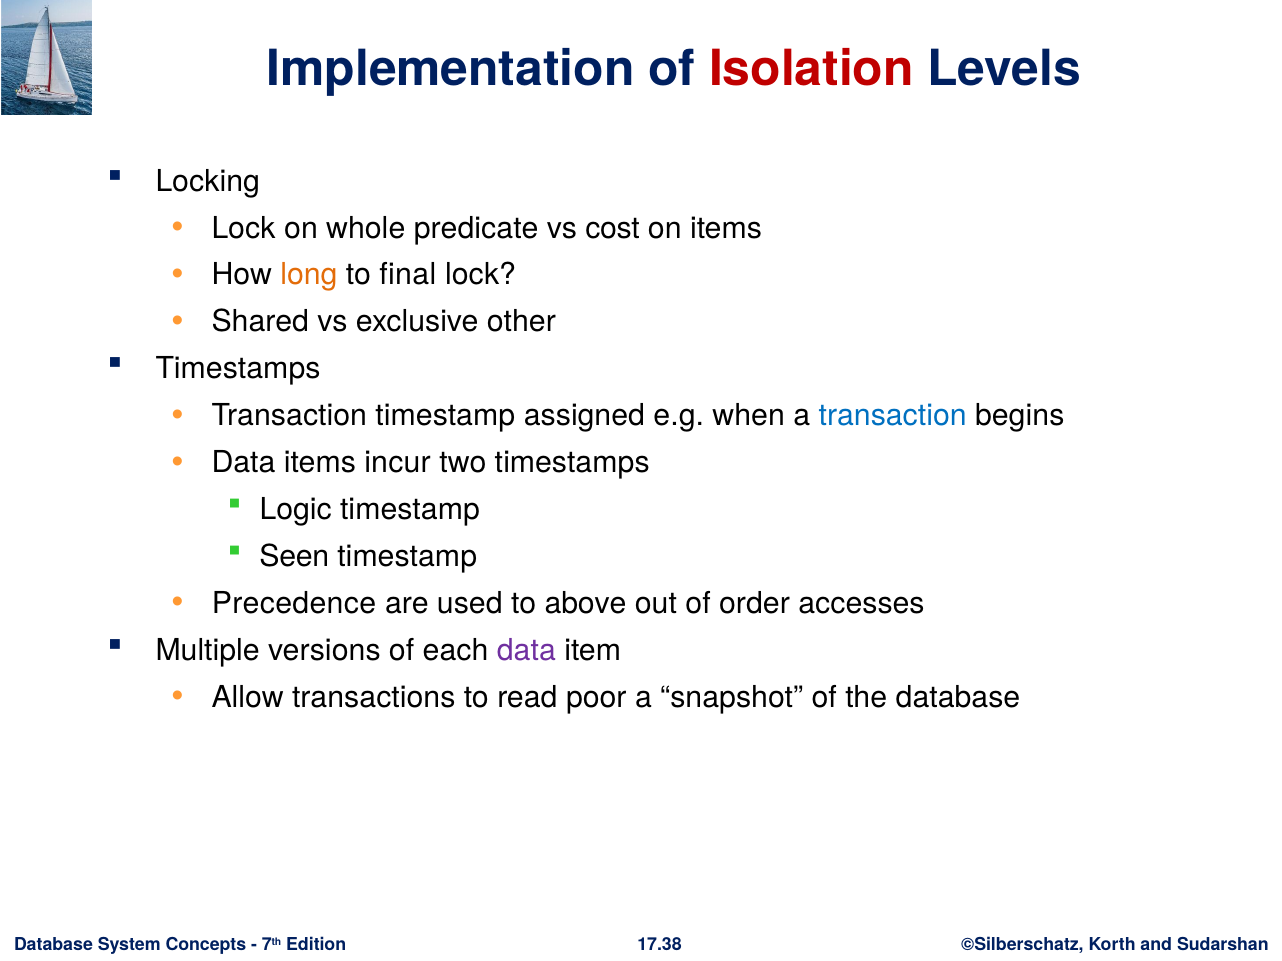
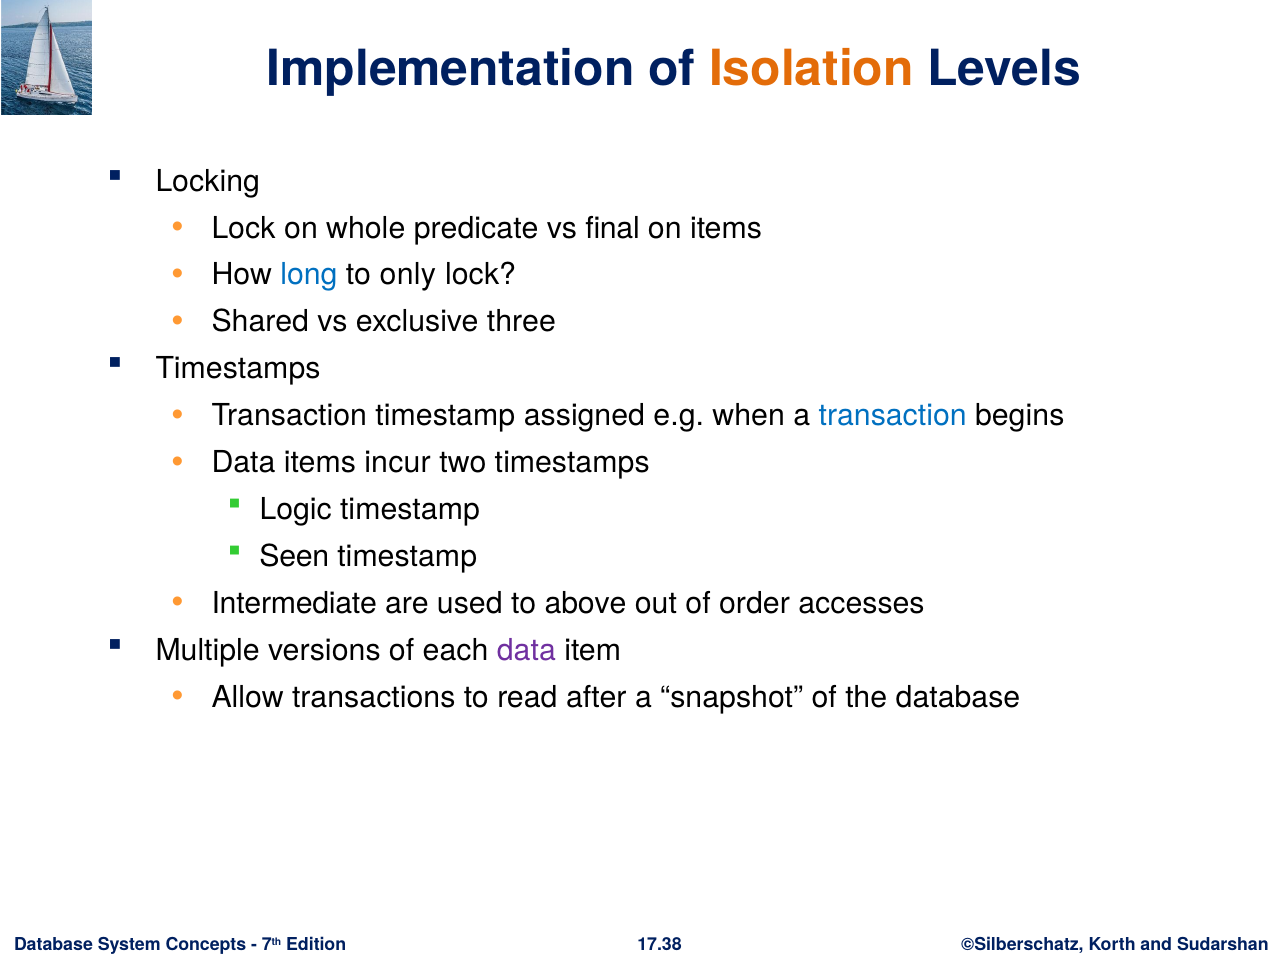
Isolation colour: red -> orange
cost: cost -> final
long colour: orange -> blue
final: final -> only
other: other -> three
Precedence: Precedence -> Intermediate
poor: poor -> after
